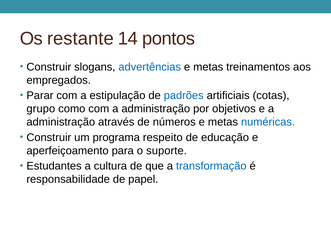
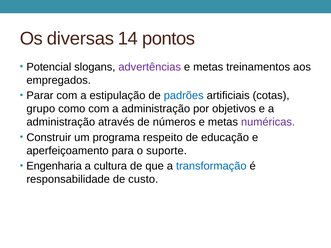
restante: restante -> diversas
Construir at (49, 67): Construir -> Potencial
advertências colour: blue -> purple
numéricas colour: blue -> purple
Estudantes: Estudantes -> Engenharia
papel: papel -> custo
